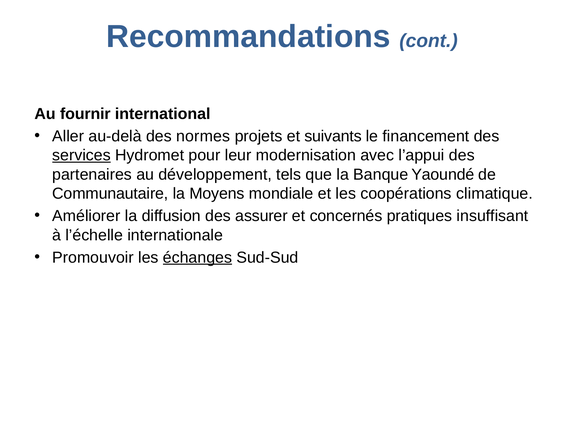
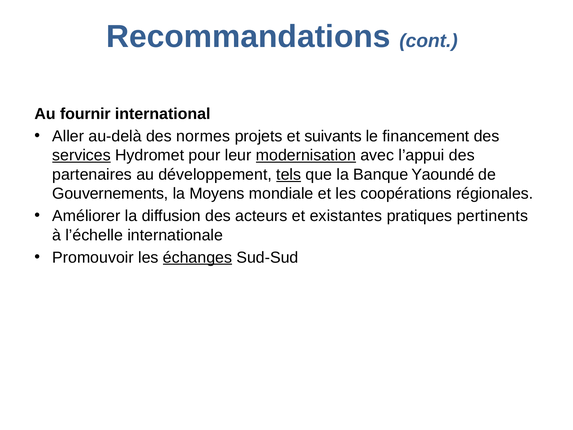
modernisation underline: none -> present
tels underline: none -> present
Communautaire: Communautaire -> Gouvernements
climatique: climatique -> régionales
assurer: assurer -> acteurs
concernés: concernés -> existantes
insuffisant: insuffisant -> pertinents
